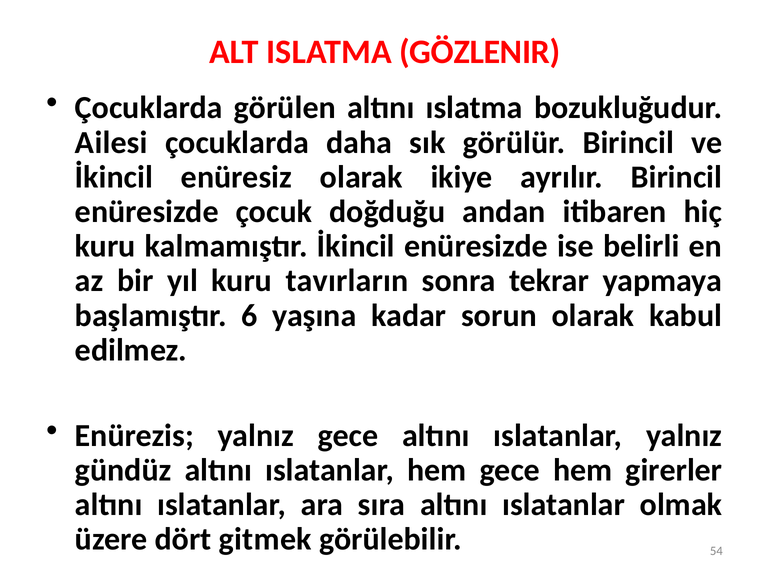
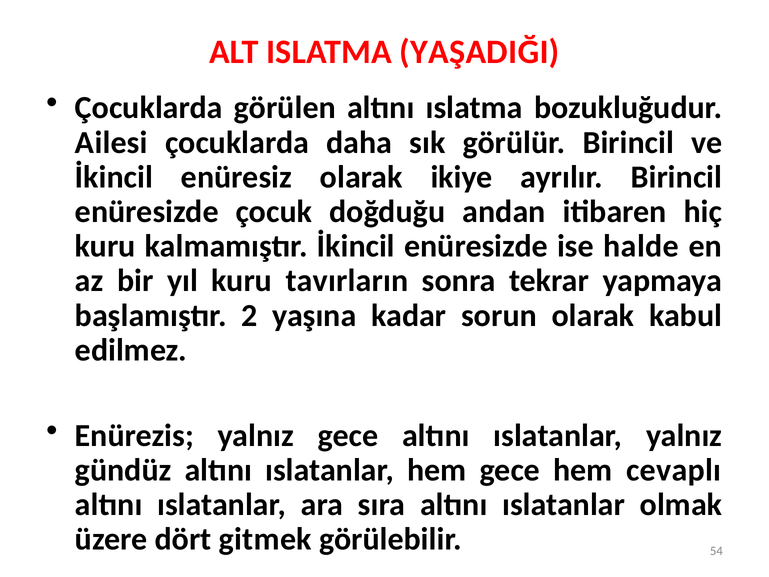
GÖZLENIR: GÖZLENIR -> YAŞADIĞI
belirli: belirli -> halde
6: 6 -> 2
girerler: girerler -> cevaplı
